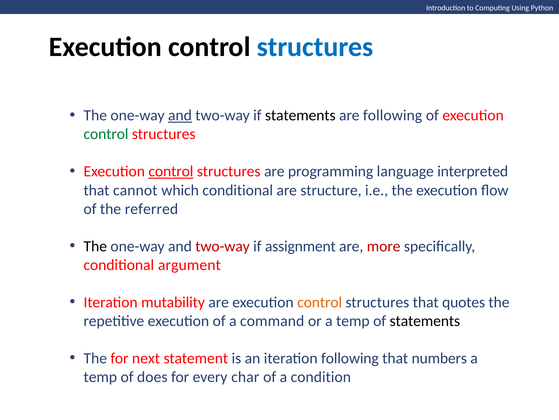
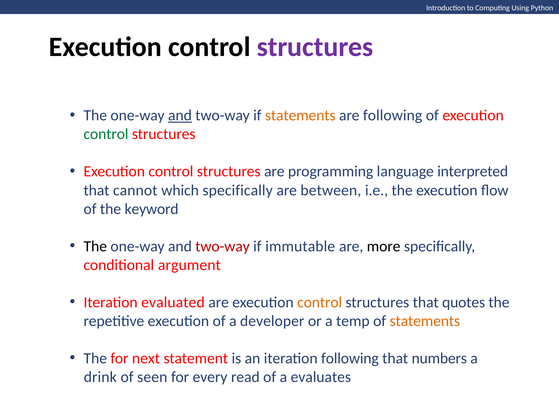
structures at (315, 47) colour: blue -> purple
statements at (300, 115) colour: black -> orange
control at (171, 171) underline: present -> none
which conditional: conditional -> specifically
structure: structure -> between
referred: referred -> keyword
assignment: assignment -> immutable
more colour: red -> black
mutability: mutability -> evaluated
command: command -> developer
statements at (425, 320) colour: black -> orange
temp at (100, 376): temp -> drink
does: does -> seen
char: char -> read
condition: condition -> evaluates
